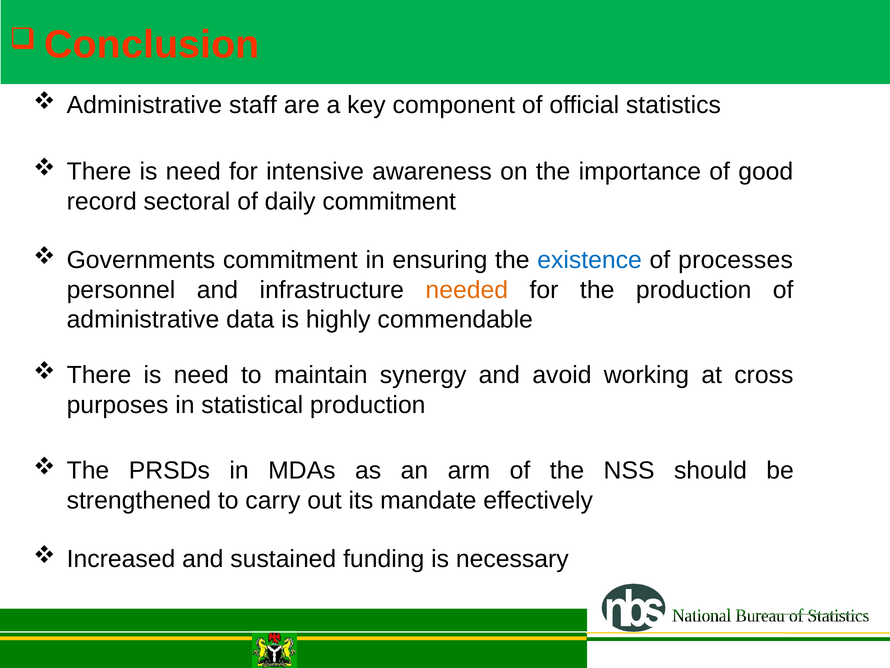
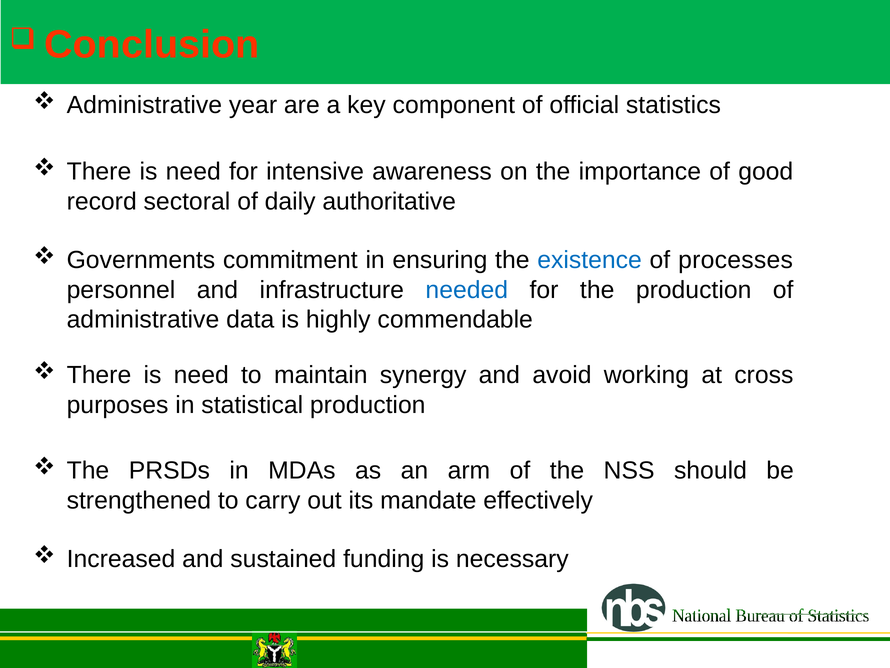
staff: staff -> year
daily commitment: commitment -> authoritative
needed colour: orange -> blue
